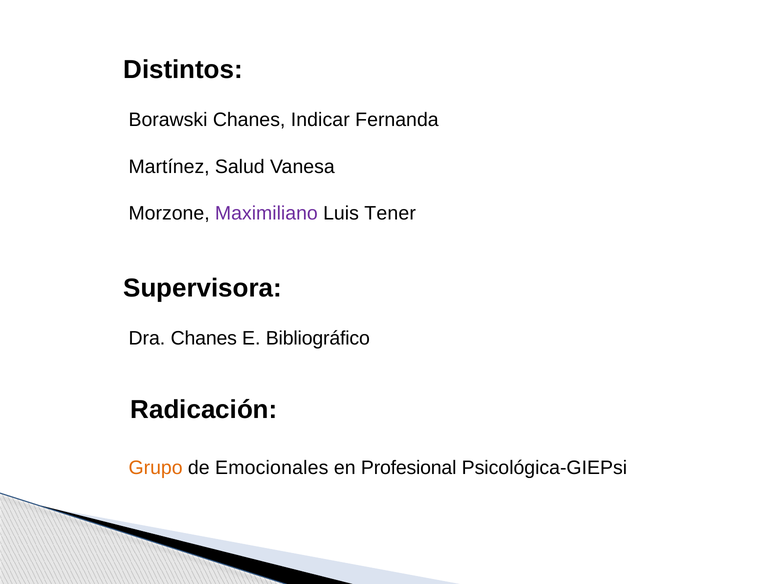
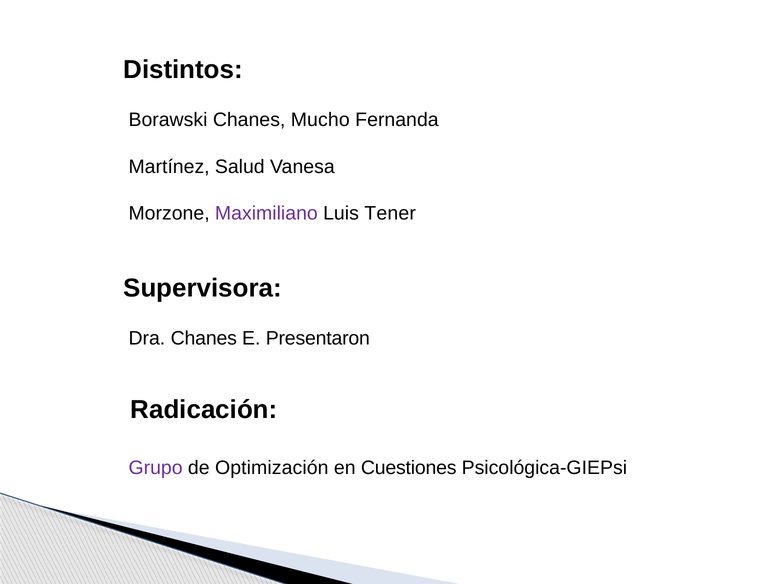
Indicar: Indicar -> Mucho
Bibliográfico: Bibliográfico -> Presentaron
Grupo colour: orange -> purple
Emocionales: Emocionales -> Optimización
Profesional: Profesional -> Cuestiones
